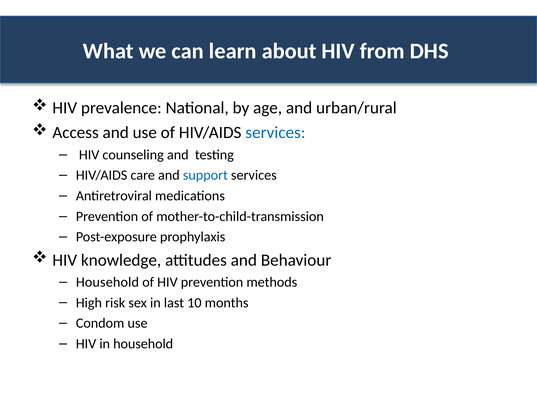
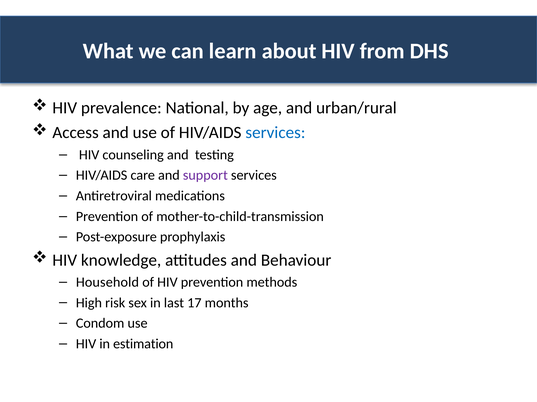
support colour: blue -> purple
10: 10 -> 17
in household: household -> estimation
